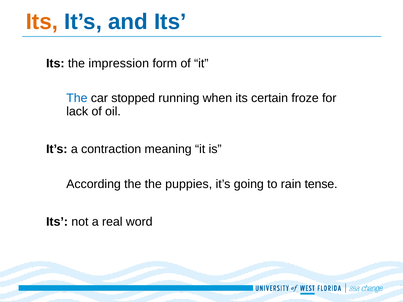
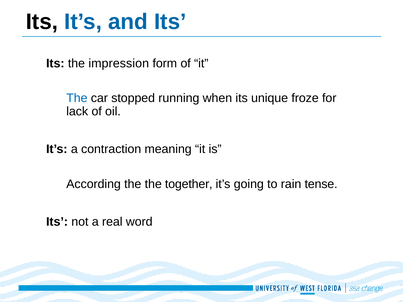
Its at (42, 22) colour: orange -> black
certain: certain -> unique
puppies: puppies -> together
